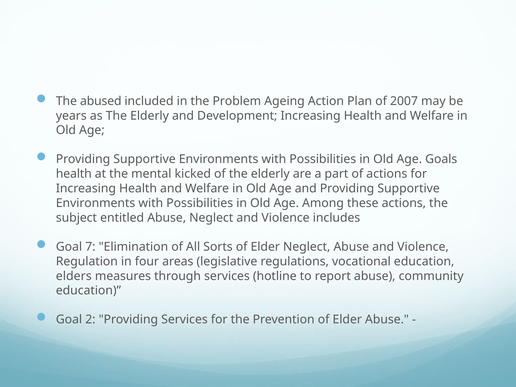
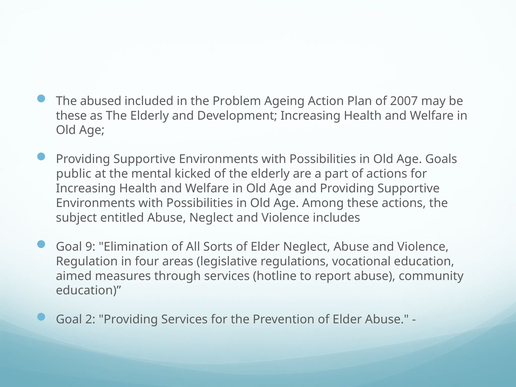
years at (71, 116): years -> these
health at (74, 174): health -> public
7: 7 -> 9
elders: elders -> aimed
